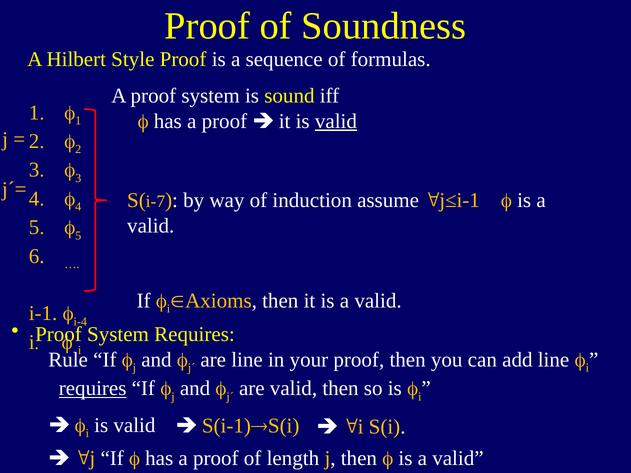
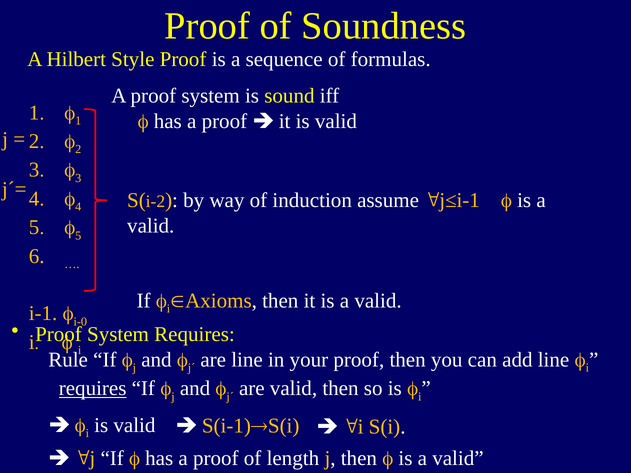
valid at (336, 121) underline: present -> none
i-7: i-7 -> i-2
i-4: i-4 -> i-0
